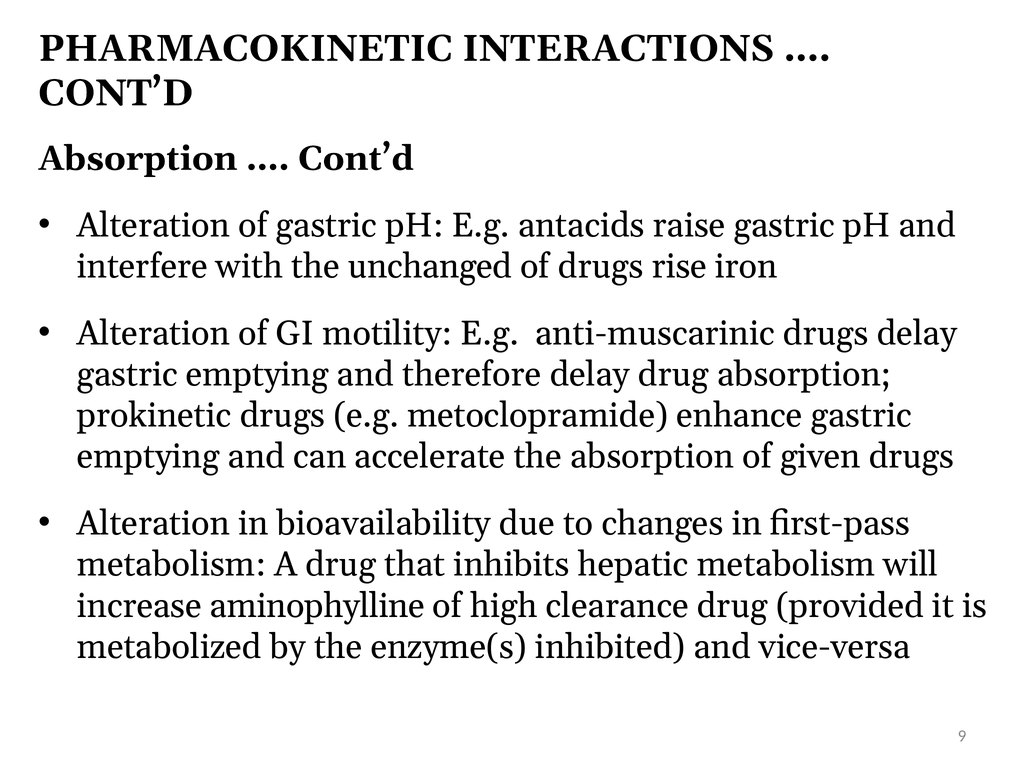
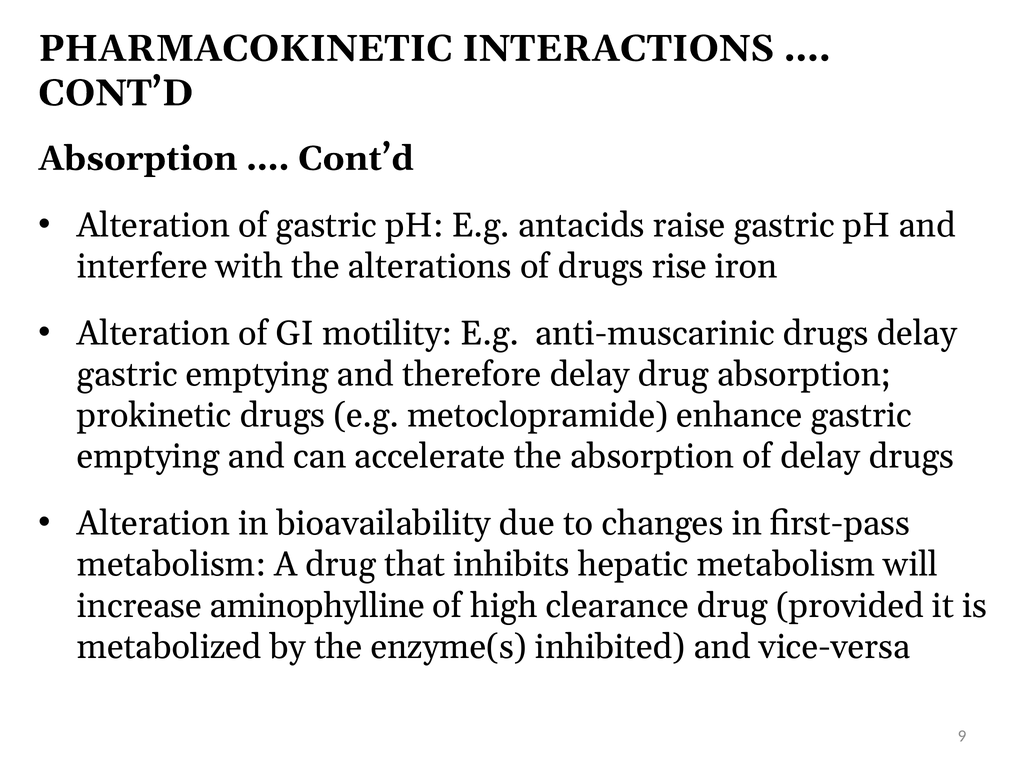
unchanged: unchanged -> alterations
of given: given -> delay
